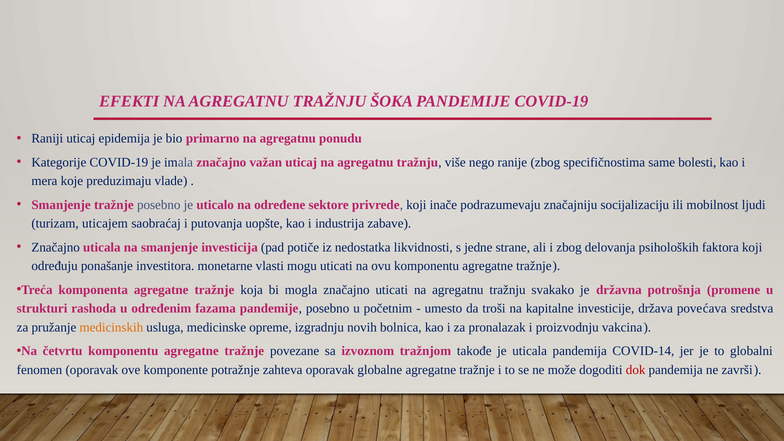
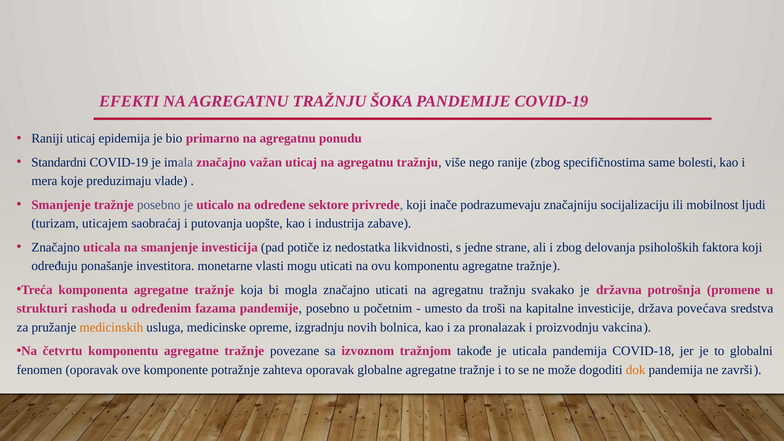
Kategorije: Kategorije -> Standardni
COVID-14: COVID-14 -> COVID-18
dok colour: red -> orange
